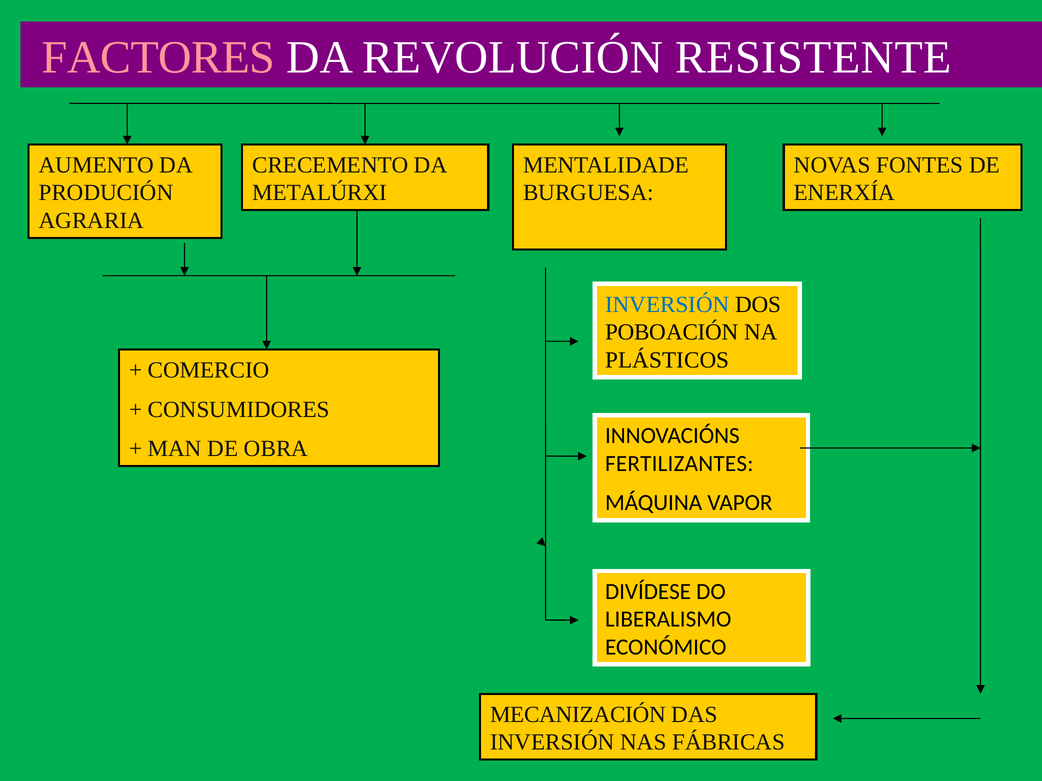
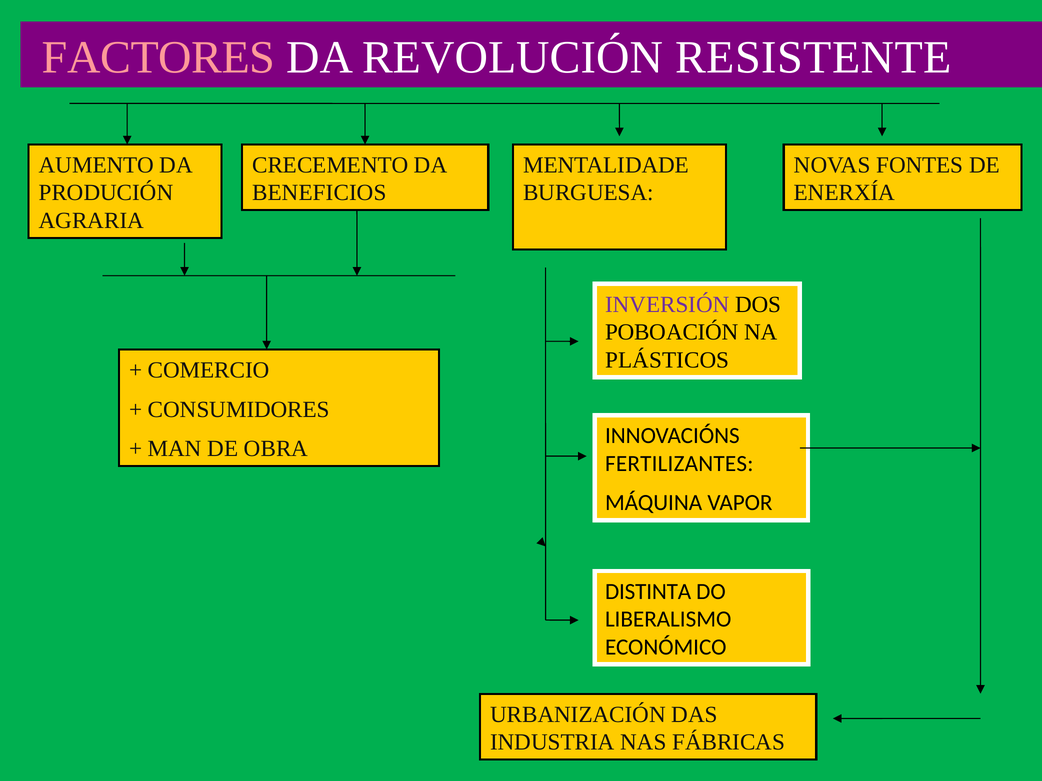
METALÚRXI: METALÚRXI -> BENEFICIOS
INVERSIÓN at (667, 305) colour: blue -> purple
DIVÍDESE: DIVÍDESE -> DISTINTA
MECANIZACIÓN: MECANIZACIÓN -> URBANIZACIÓN
INVERSIÓN at (552, 743): INVERSIÓN -> INDUSTRIA
